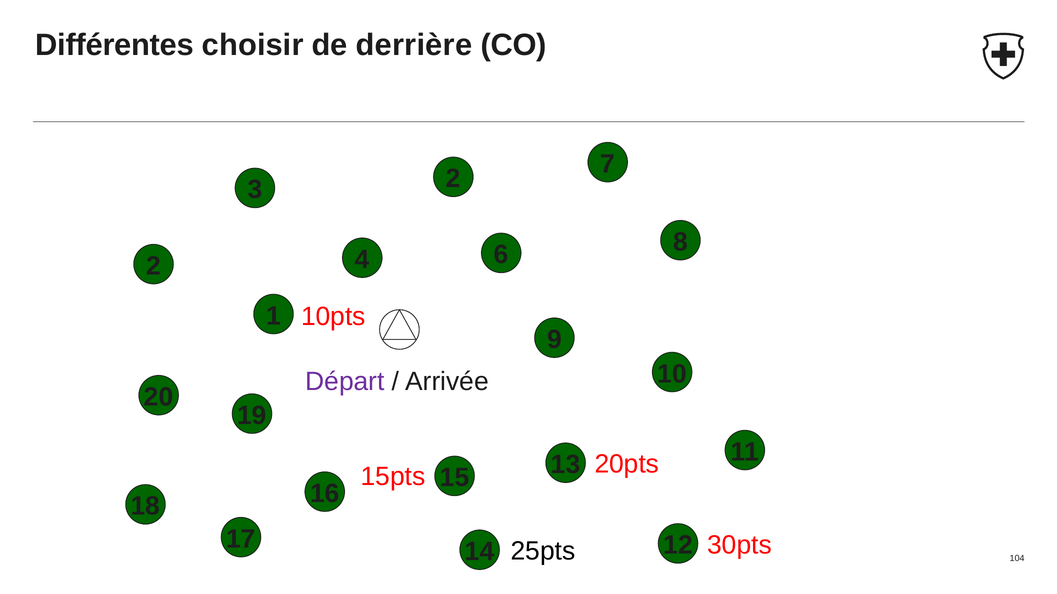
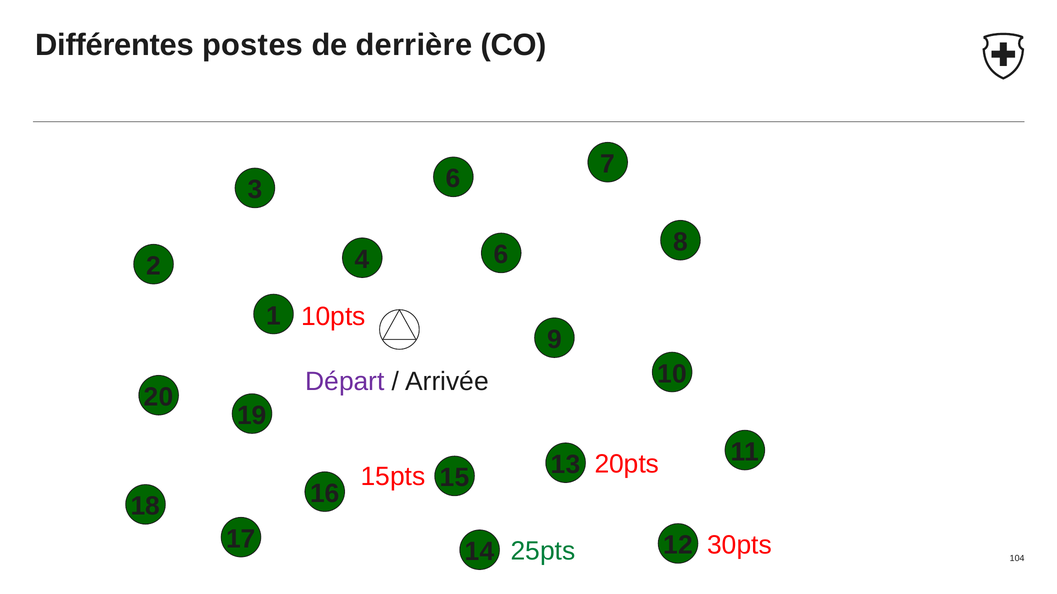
choisir: choisir -> postes
3 2: 2 -> 6
25pts colour: black -> green
